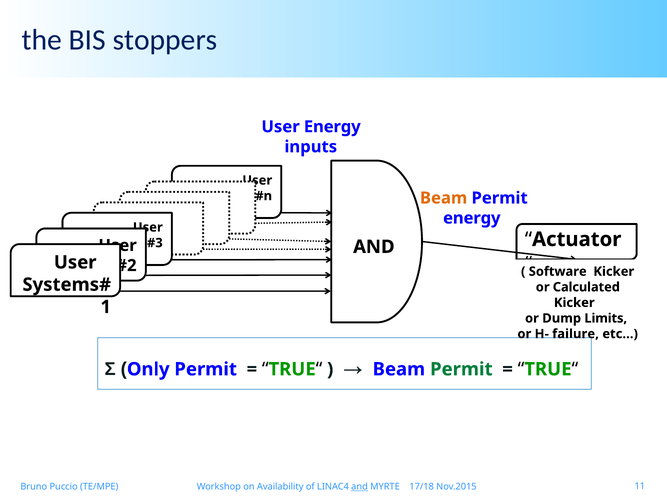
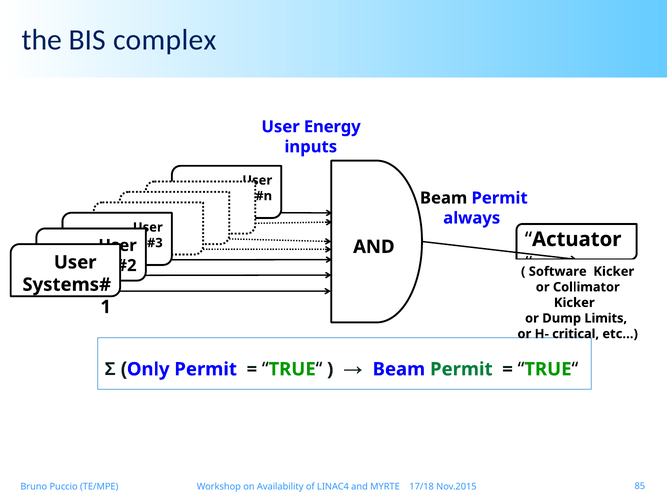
stoppers: stoppers -> complex
Beam at (444, 198) colour: orange -> black
energy at (472, 218): energy -> always
Calculated: Calculated -> Collimator
failure: failure -> critical
and at (360, 486) underline: present -> none
11: 11 -> 85
